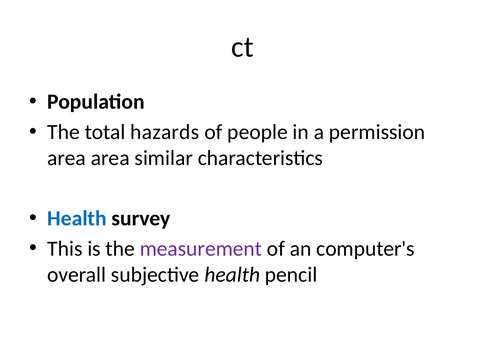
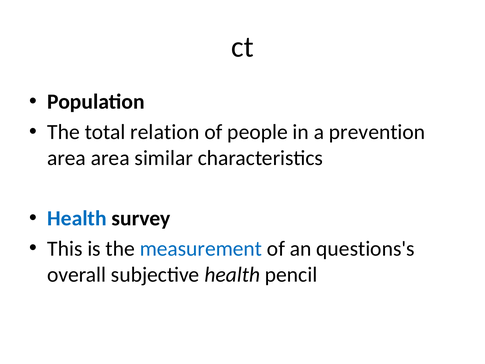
hazards: hazards -> relation
permission: permission -> prevention
measurement colour: purple -> blue
computer's: computer's -> questions's
